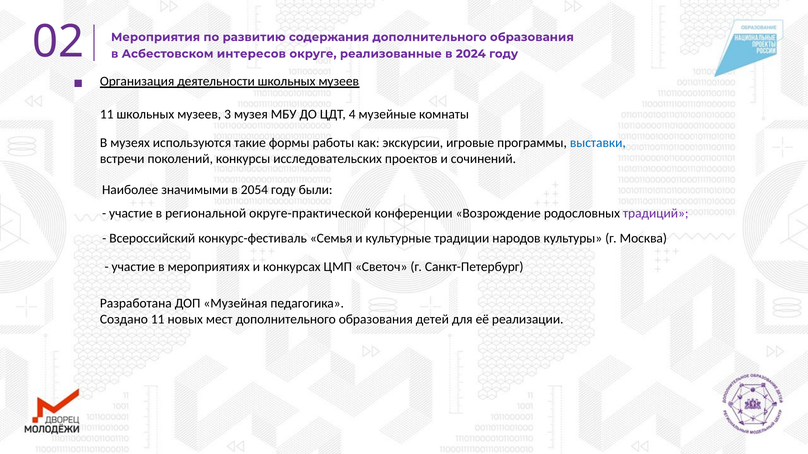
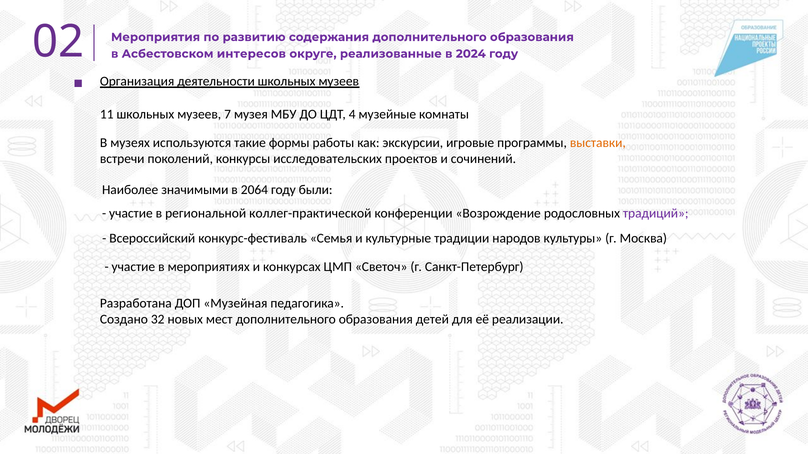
3: 3 -> 7
выставки colour: blue -> orange
2054: 2054 -> 2064
округе-практической: округе-практической -> коллег-практической
Создано 11: 11 -> 32
